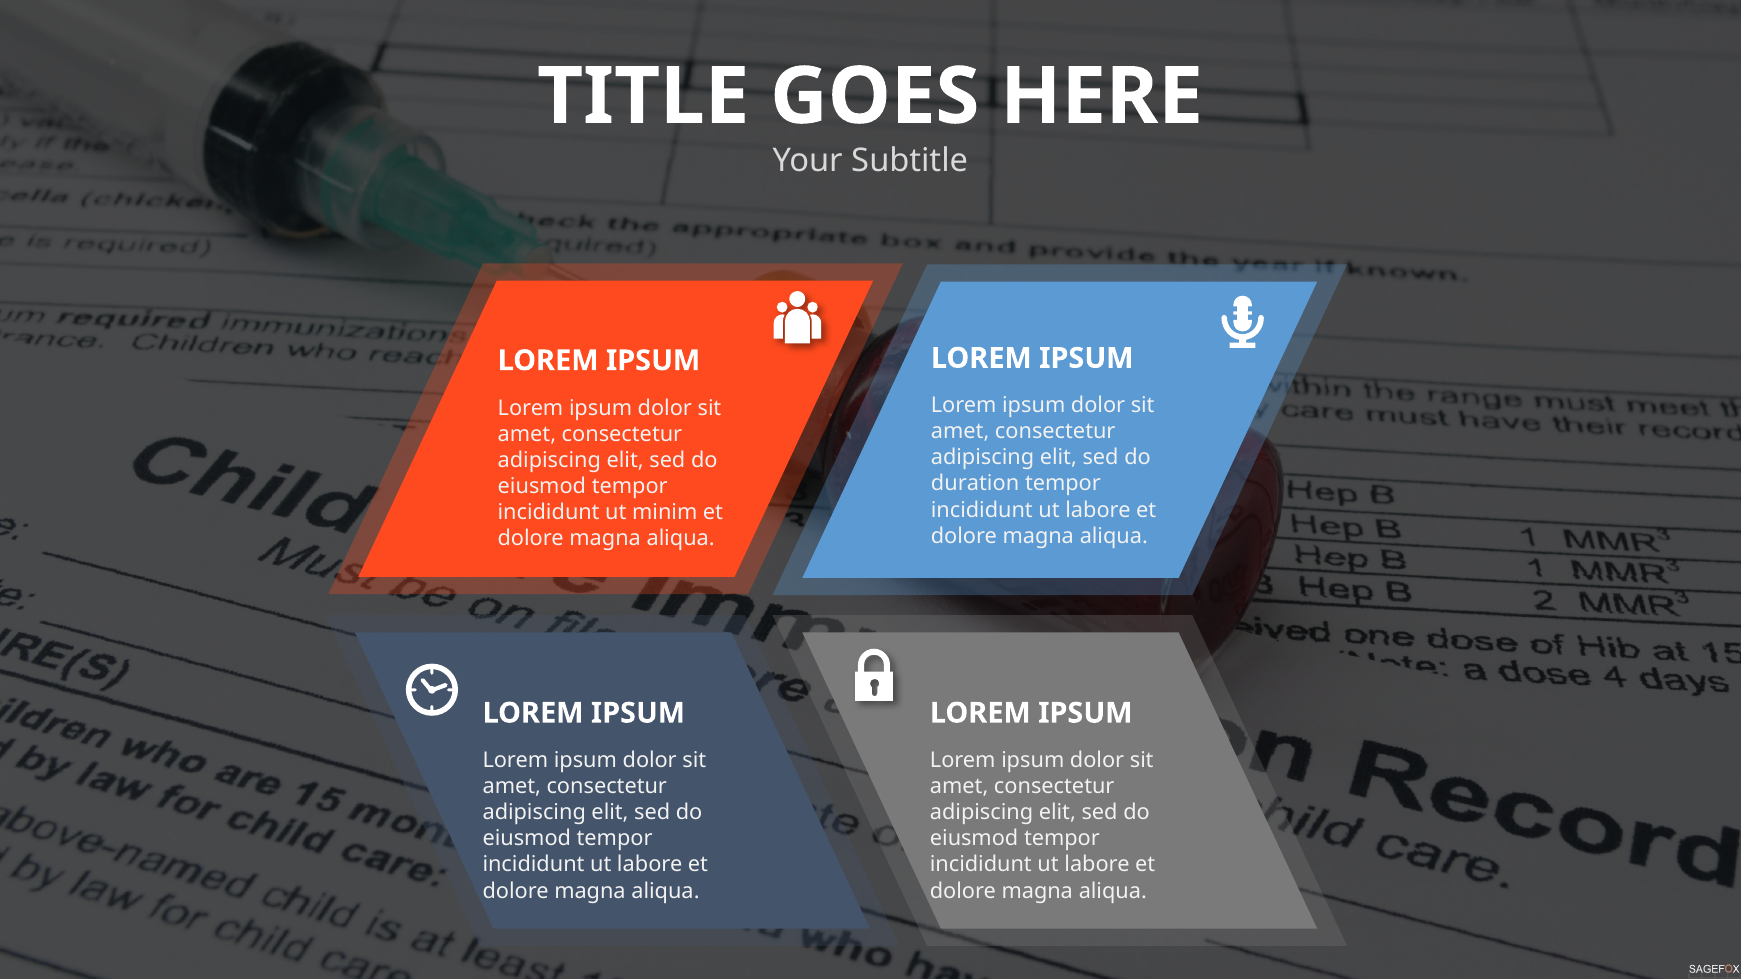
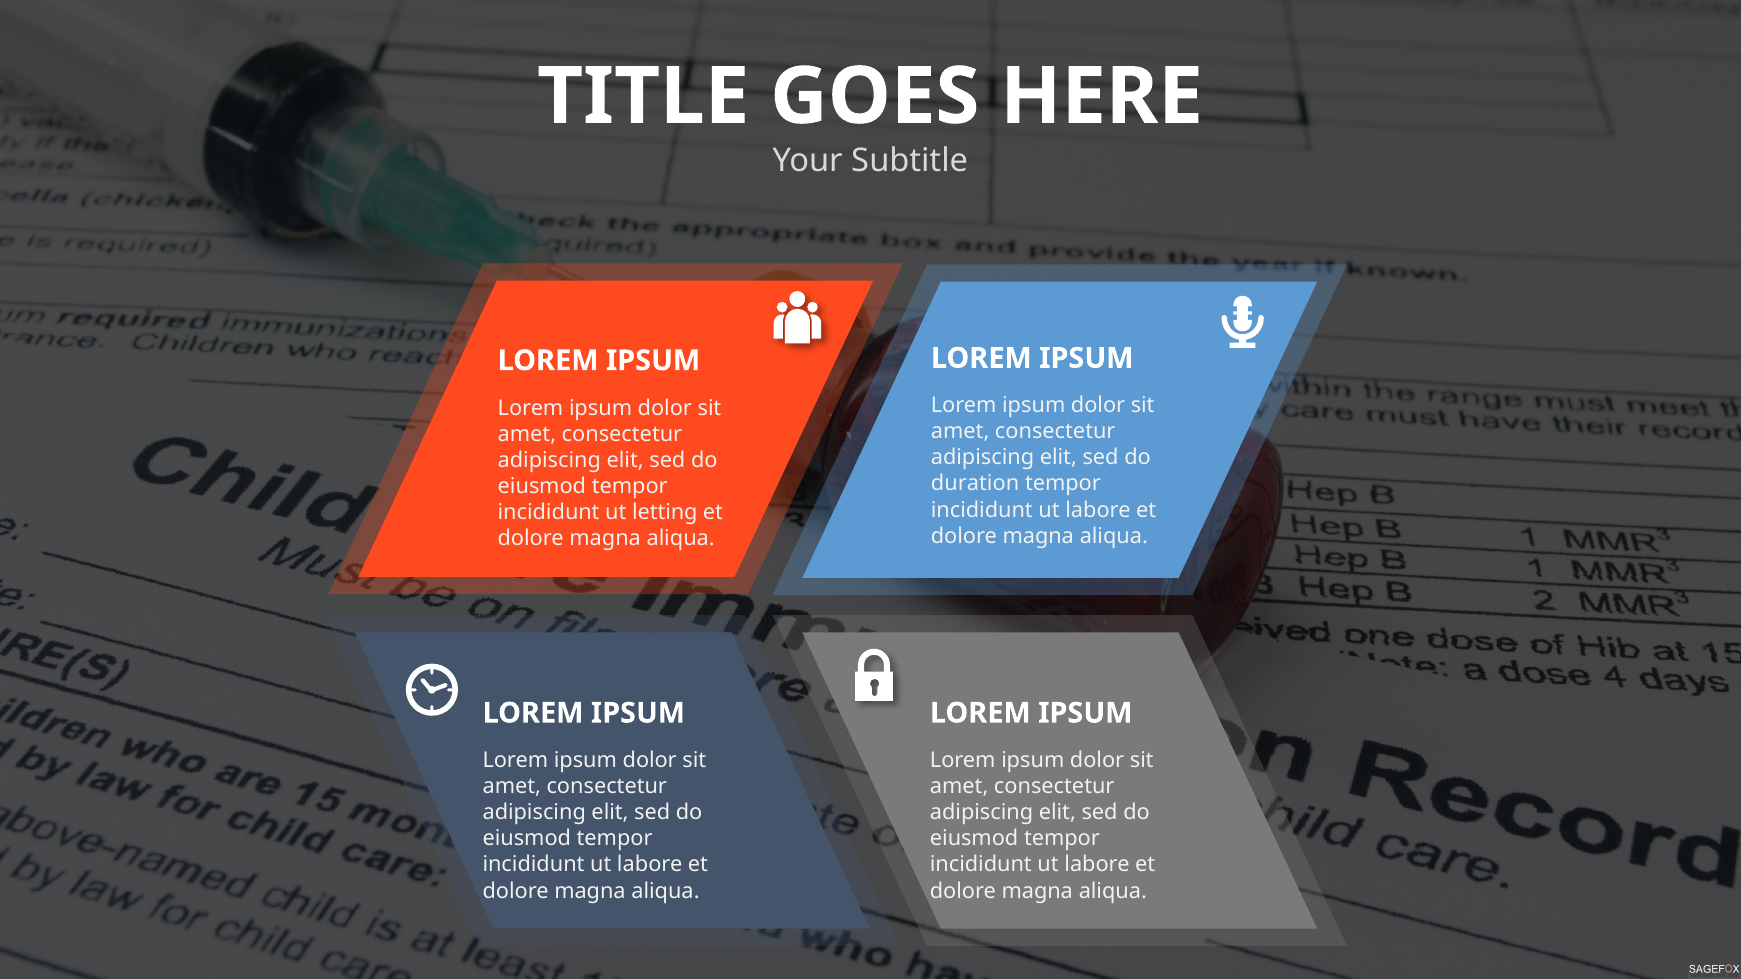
minim: minim -> letting
